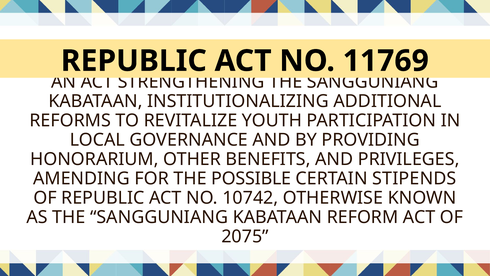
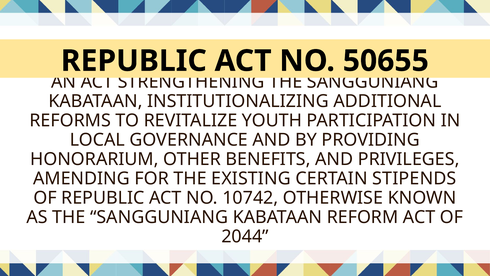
11769: 11769 -> 50655
POSSIBLE: POSSIBLE -> EXISTING
2075: 2075 -> 2044
